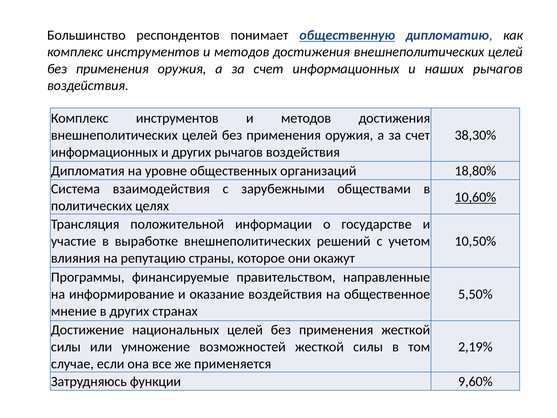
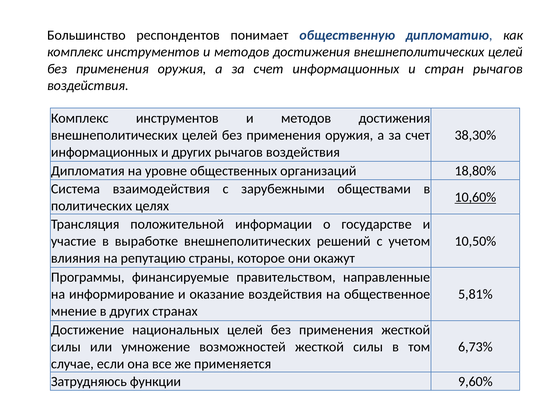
общественную underline: present -> none
наших: наших -> стран
5,50%: 5,50% -> 5,81%
2,19%: 2,19% -> 6,73%
